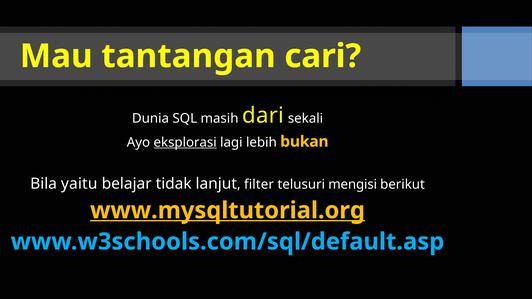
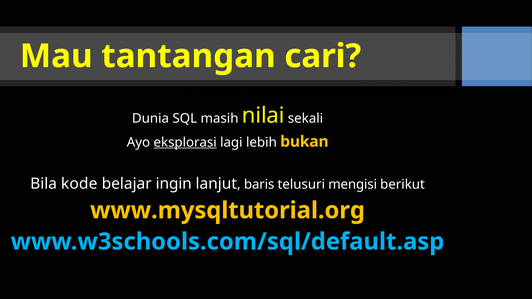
dari: dari -> nilai
yaitu: yaitu -> kode
tidak: tidak -> ingin
filter: filter -> baris
www.mysqltutorial.org underline: present -> none
